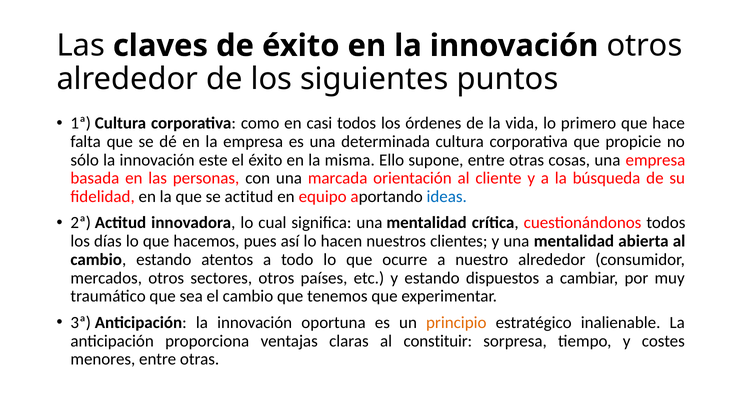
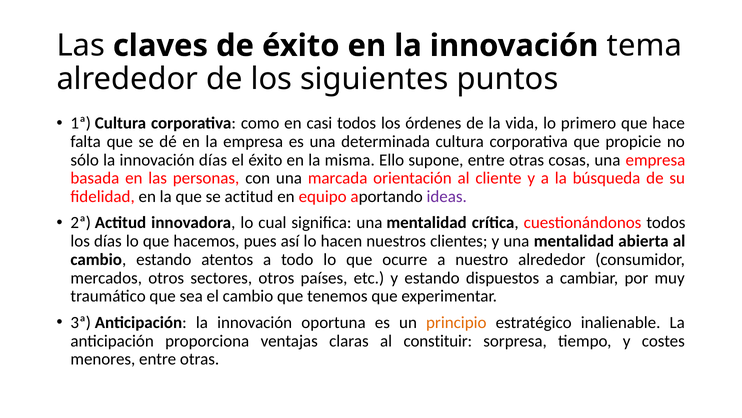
innovación otros: otros -> tema
innovación este: este -> días
ideas colour: blue -> purple
